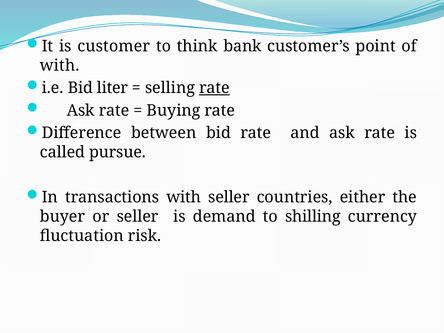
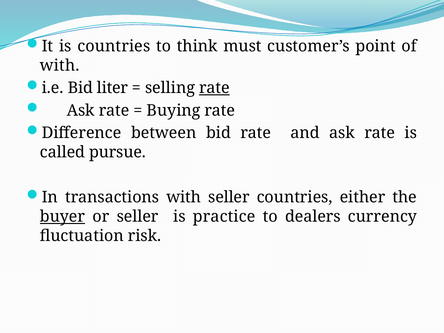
is customer: customer -> countries
bank: bank -> must
buyer underline: none -> present
demand: demand -> practice
shilling: shilling -> dealers
